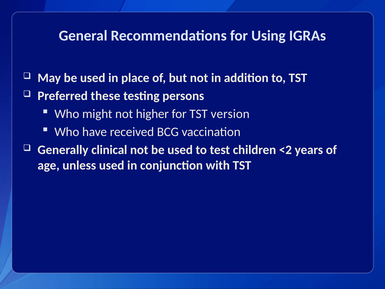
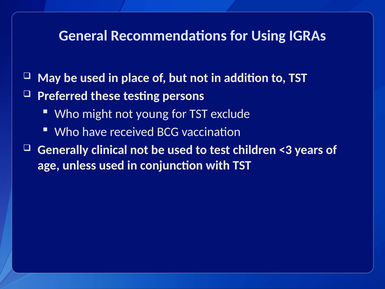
higher: higher -> young
version: version -> exclude
<2: <2 -> <3
